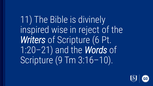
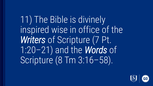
reject: reject -> office
6: 6 -> 7
9: 9 -> 8
3:16–10: 3:16–10 -> 3:16–58
